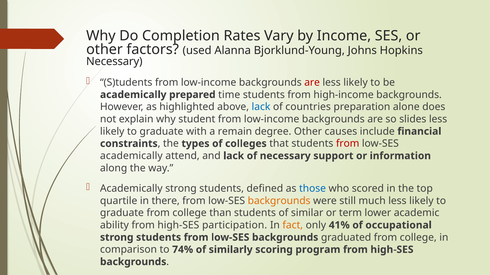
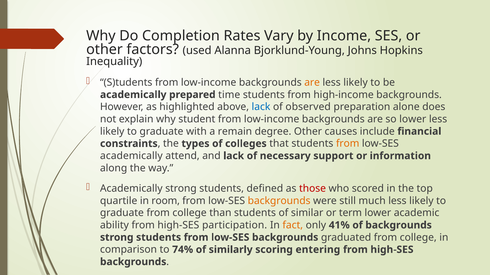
Necessary at (114, 61): Necessary -> Inequality
are at (312, 83) colour: red -> orange
countries: countries -> observed
so slides: slides -> lower
from at (348, 144) colour: red -> orange
those colour: blue -> red
there: there -> room
of occupational: occupational -> backgrounds
program: program -> entering
